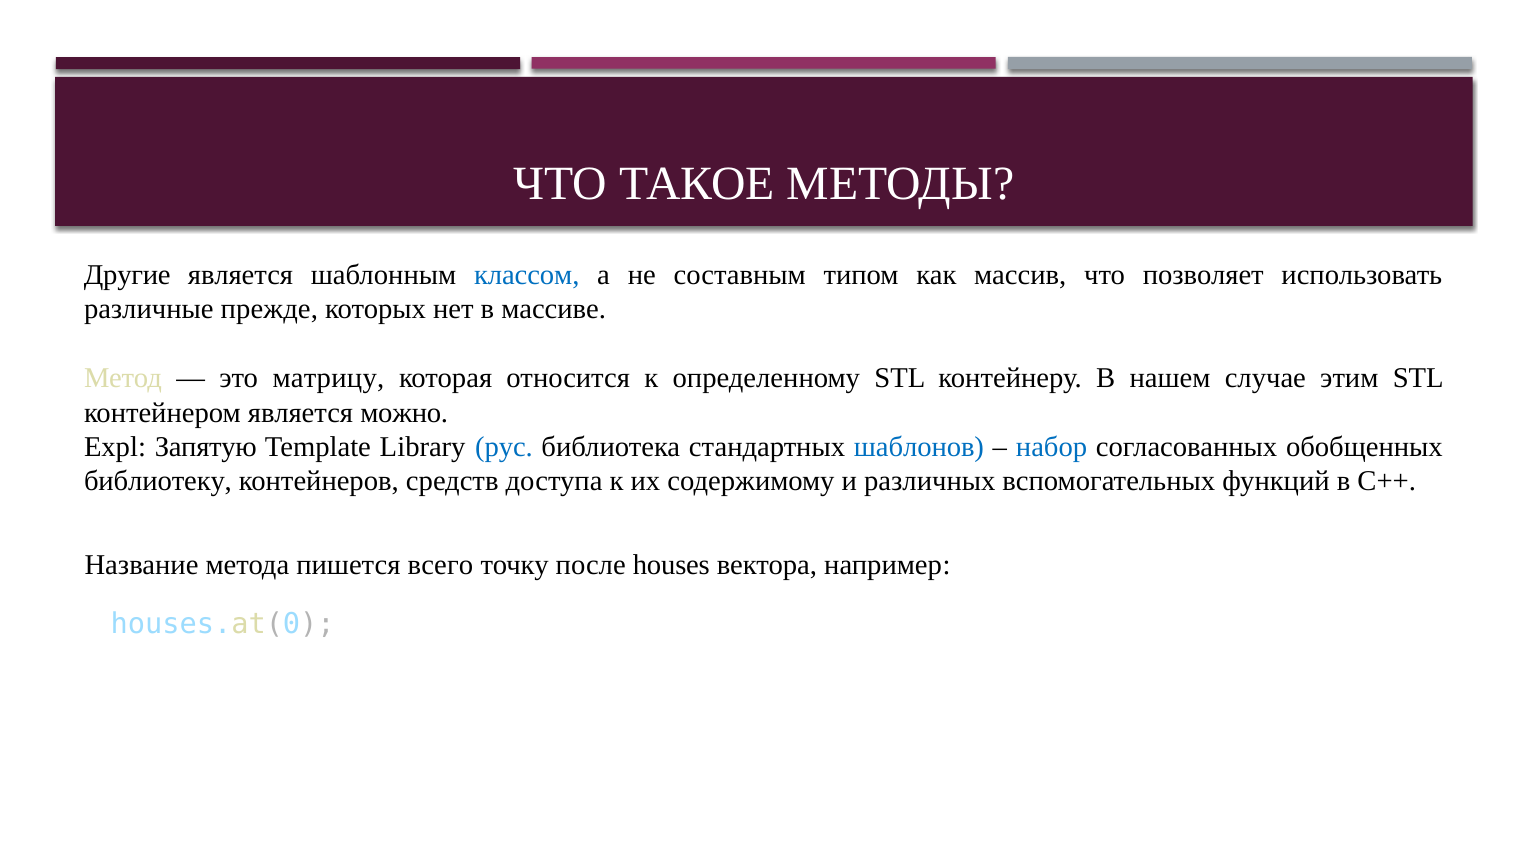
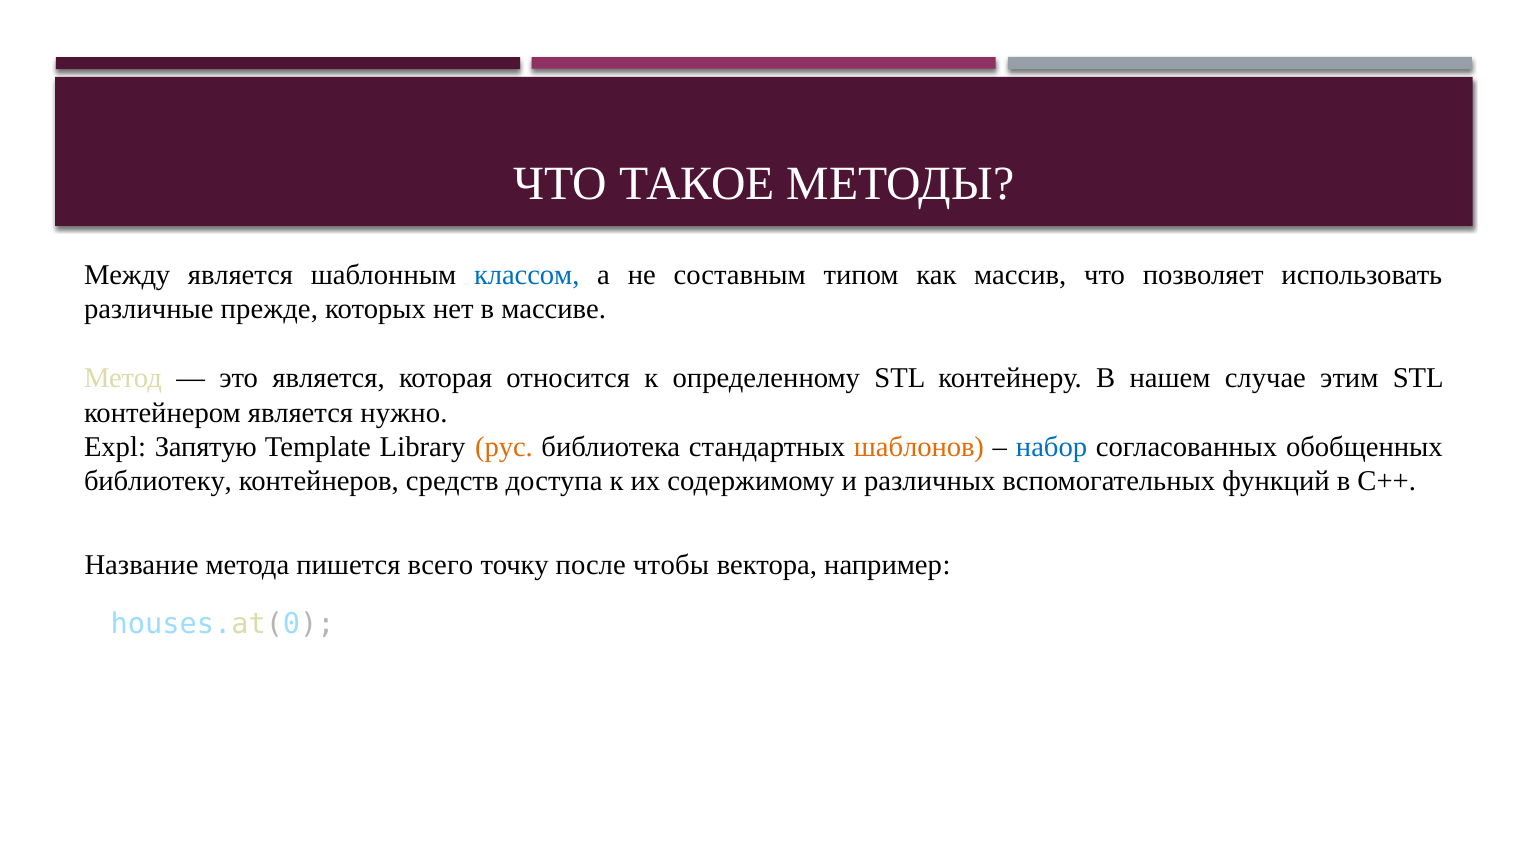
Другие: Другие -> Между
это матрицу: матрицу -> является
можно: можно -> нужно
рус colour: blue -> orange
шаблонов colour: blue -> orange
houses: houses -> чтобы
